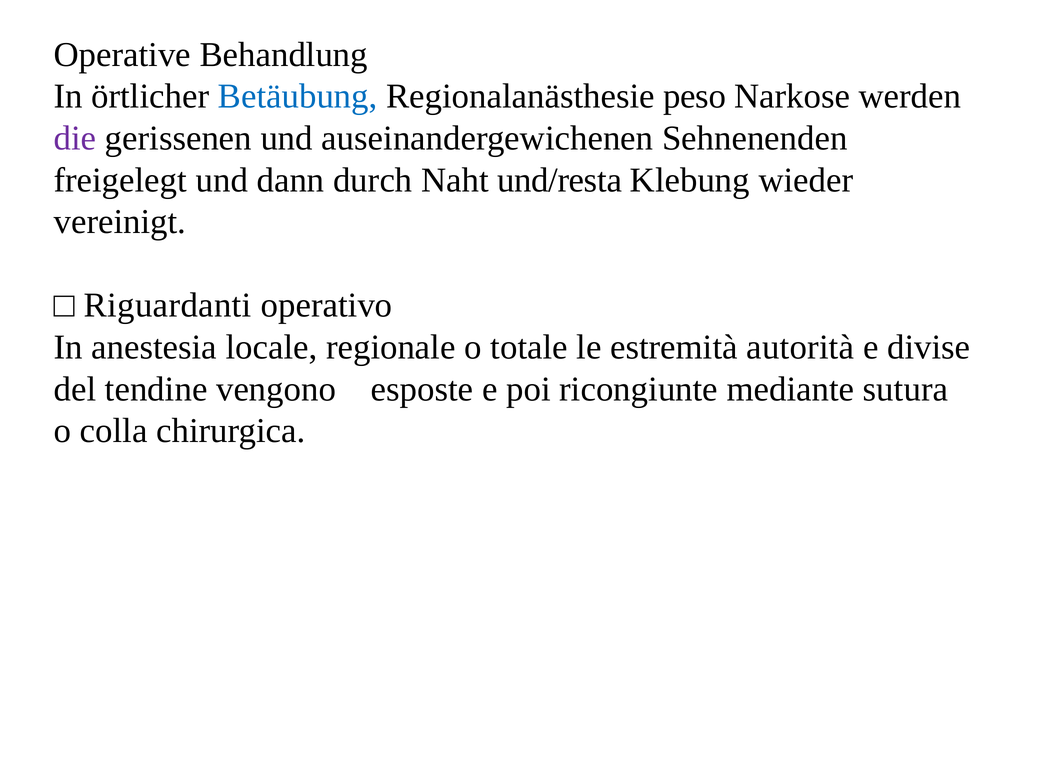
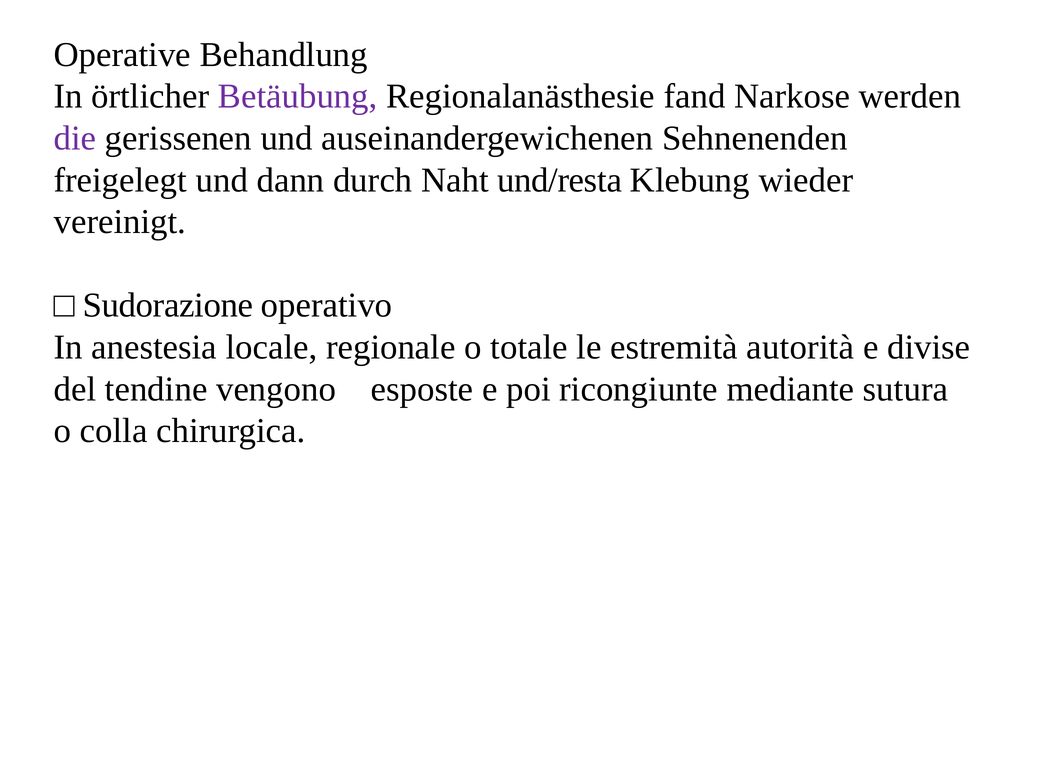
Betäubung colour: blue -> purple
peso: peso -> fand
Riguardanti: Riguardanti -> Sudorazione
